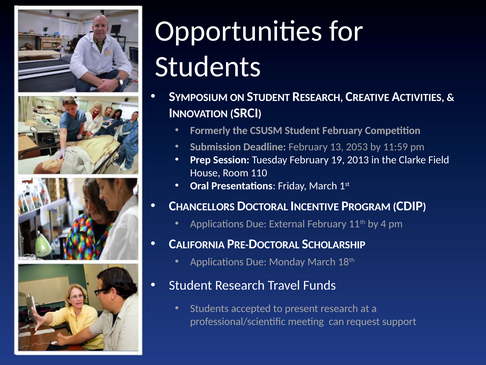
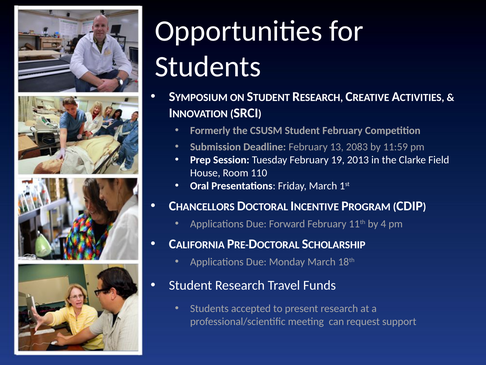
2053: 2053 -> 2083
External: External -> Forward
